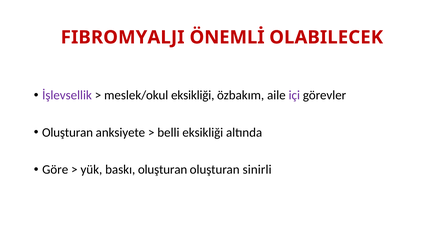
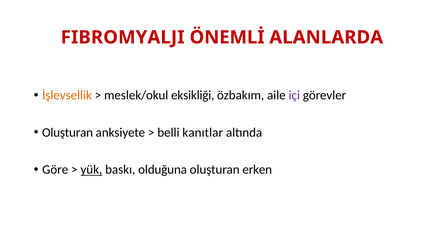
OLABILECEK: OLABILECEK -> ALANLARDA
İşlevsellik colour: purple -> orange
belli eksikliği: eksikliği -> kanıtlar
yük underline: none -> present
baskı oluşturan: oluşturan -> olduğuna
sinirli: sinirli -> erken
